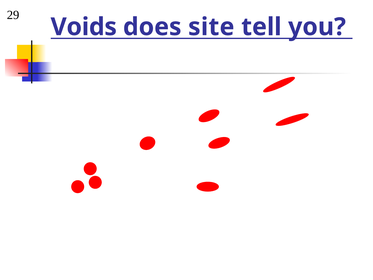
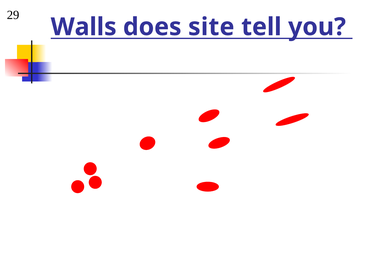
Voids: Voids -> Walls
